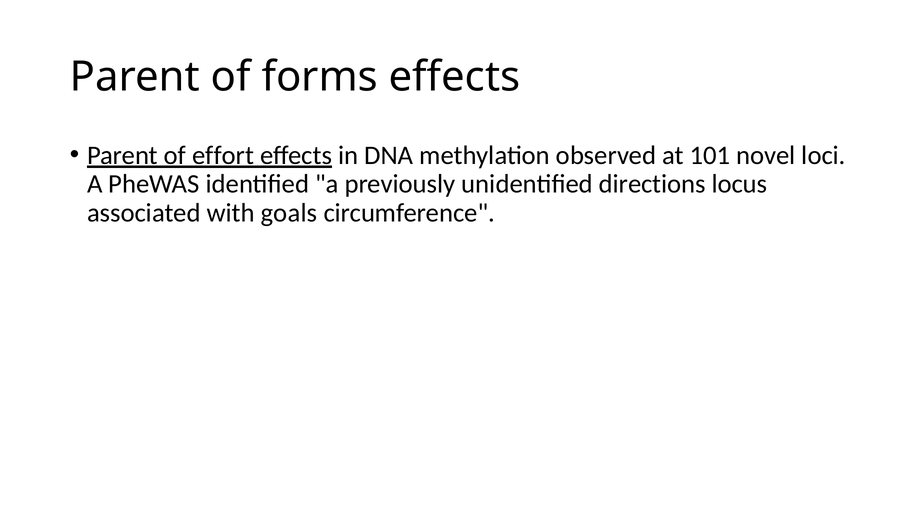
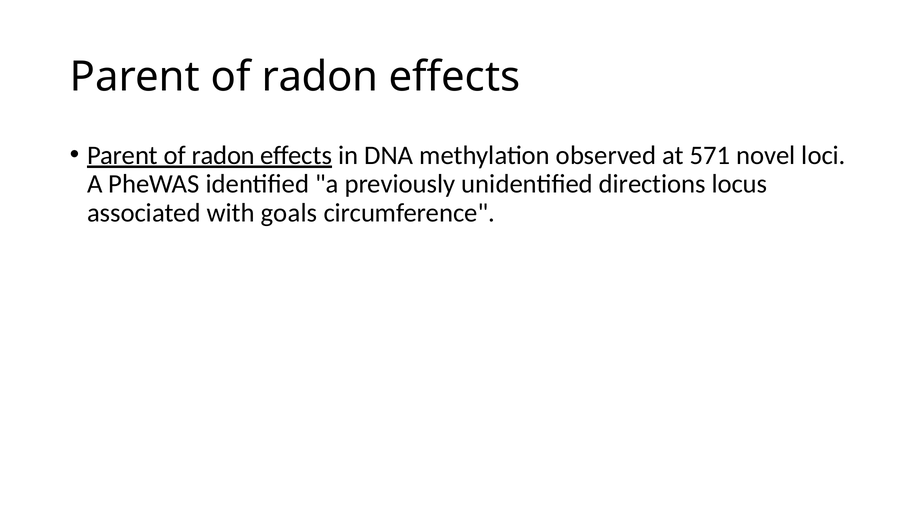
forms at (320, 77): forms -> radon
effort at (223, 155): effort -> radon
101: 101 -> 571
